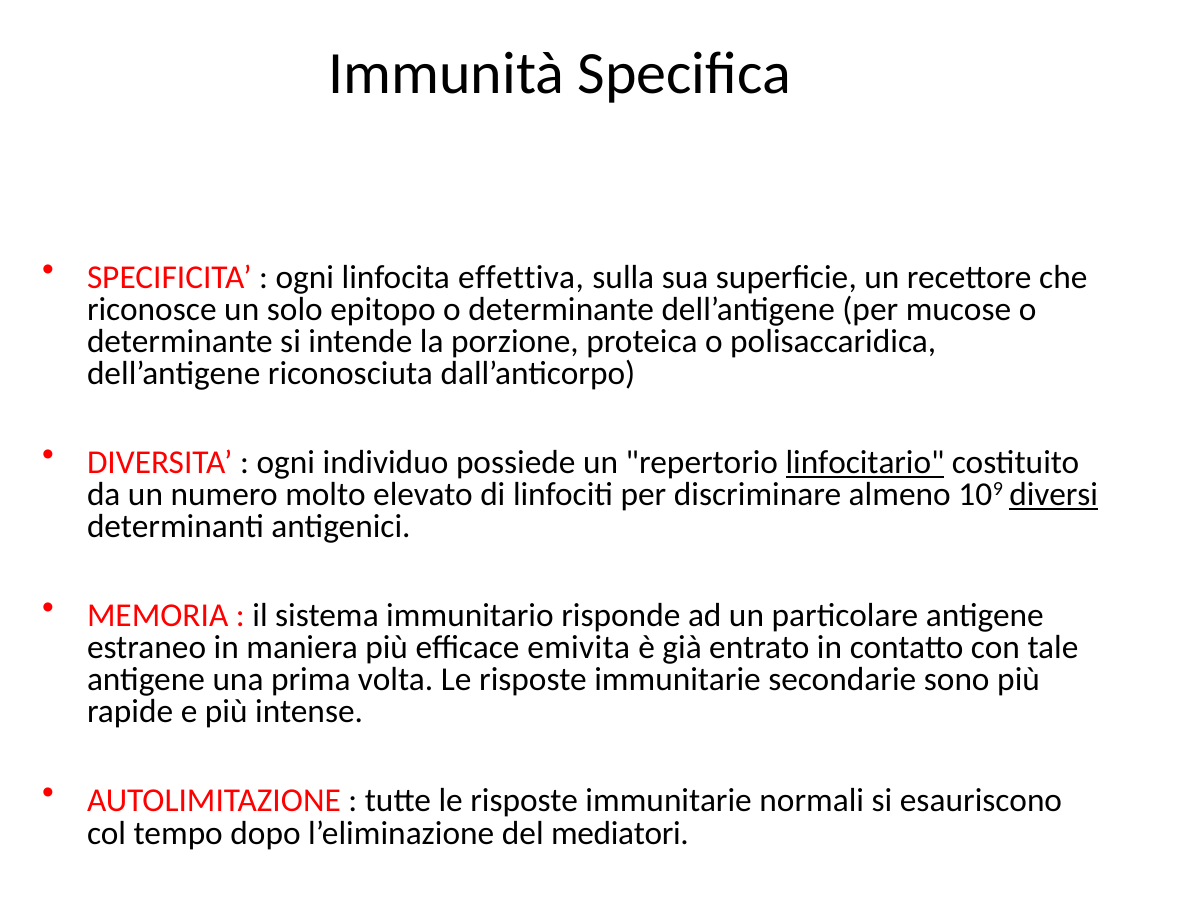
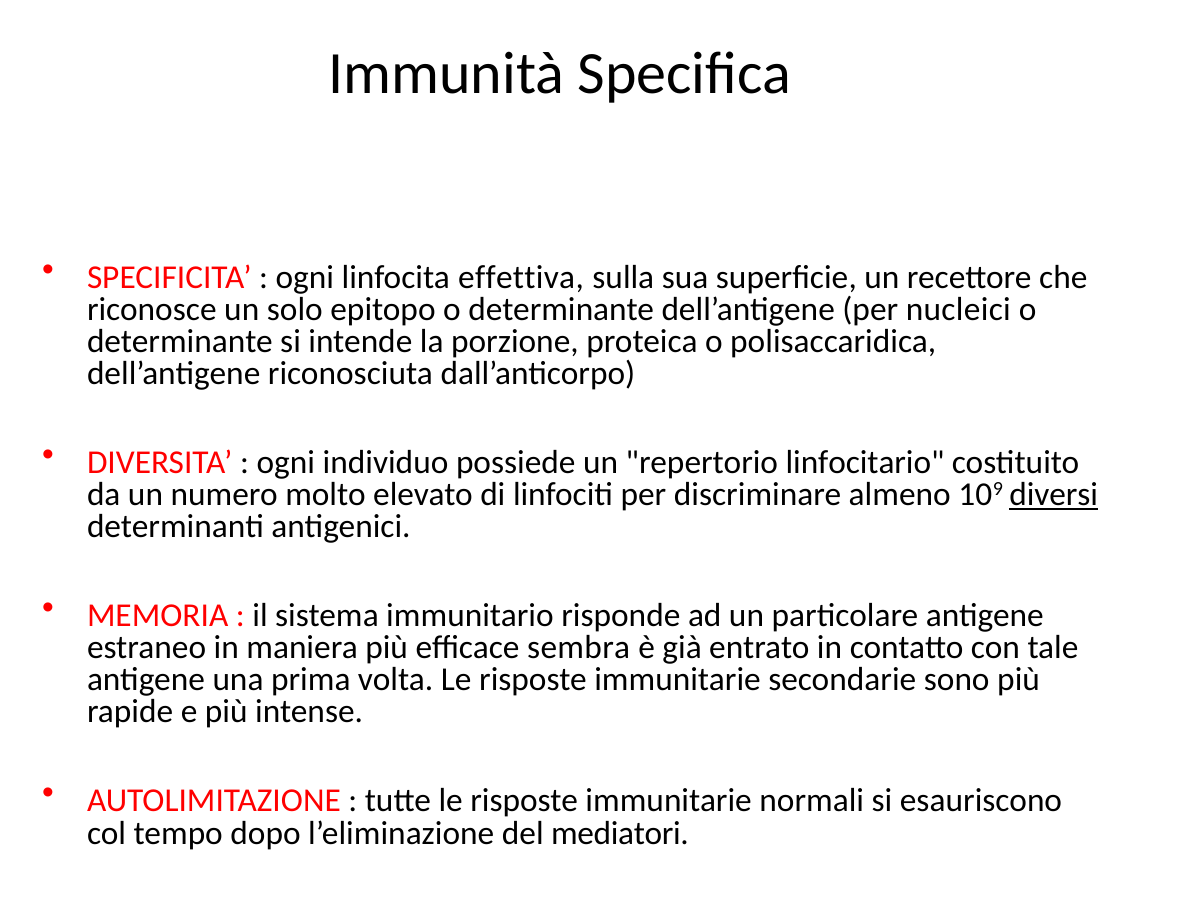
mucose: mucose -> nucleici
linfocitario underline: present -> none
emivita: emivita -> sembra
